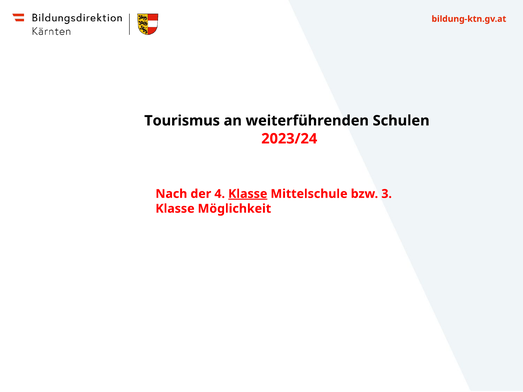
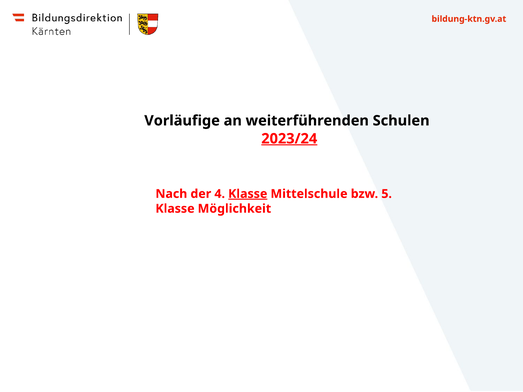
Tourismus: Tourismus -> Vorläufige
2023/24 underline: none -> present
3: 3 -> 5
